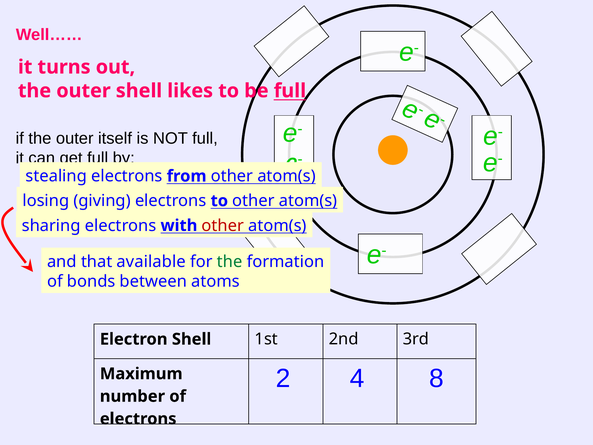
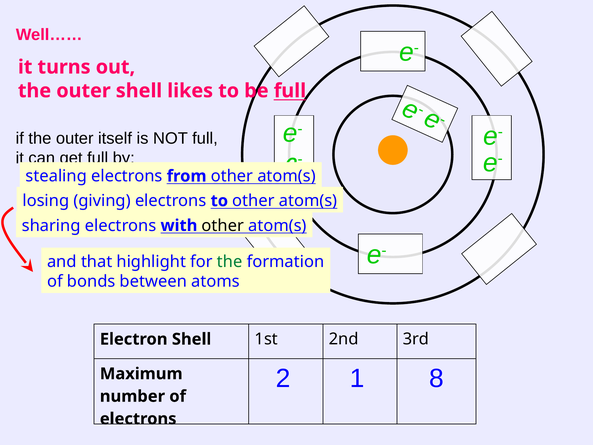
other at (223, 225) colour: red -> black
available: available -> highlight
4: 4 -> 1
